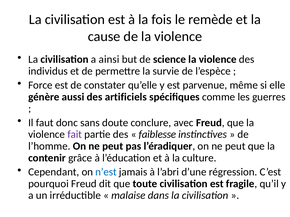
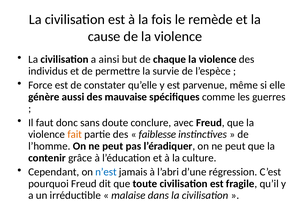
science: science -> chaque
artificiels: artificiels -> mauvaise
fait colour: purple -> orange
